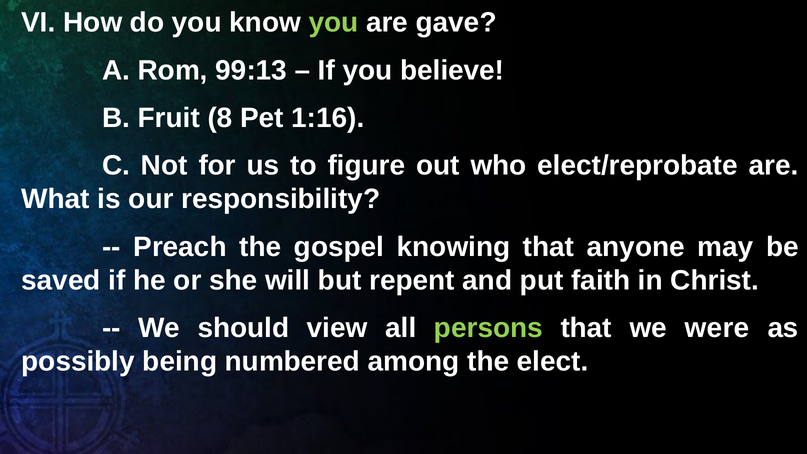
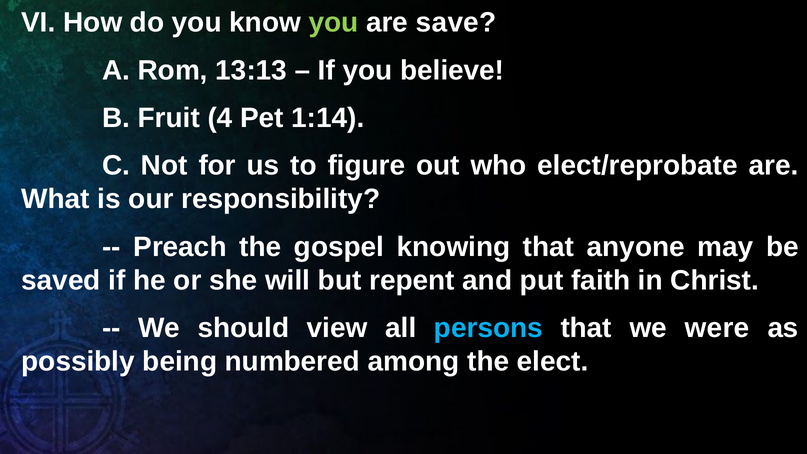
gave: gave -> save
99:13: 99:13 -> 13:13
8: 8 -> 4
1:16: 1:16 -> 1:14
persons colour: light green -> light blue
